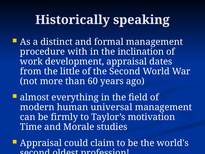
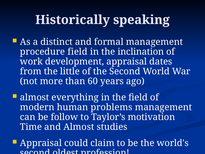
procedure with: with -> field
universal: universal -> problems
firmly: firmly -> follow
and Morale: Morale -> Almost
